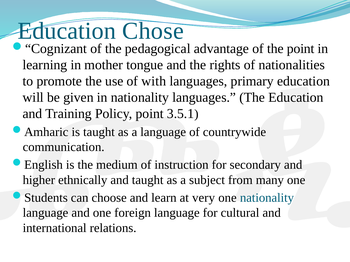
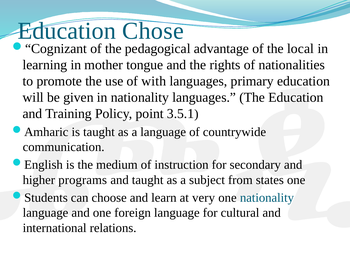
the point: point -> local
ethnically: ethnically -> programs
many: many -> states
